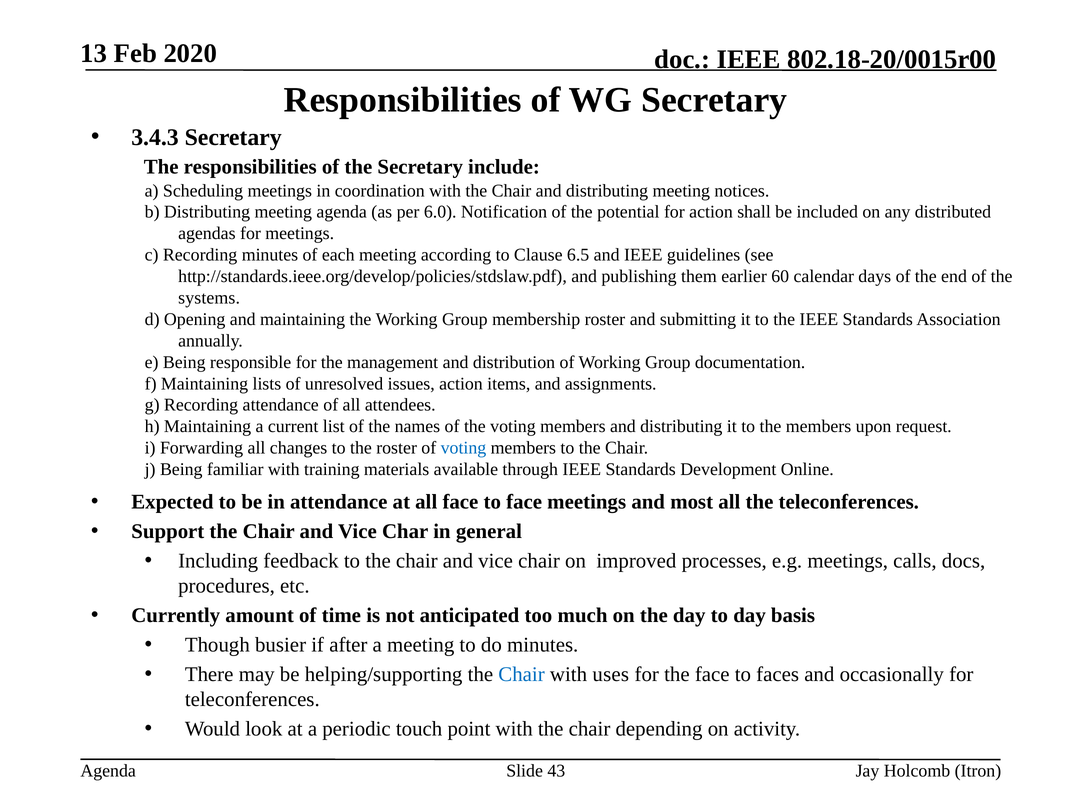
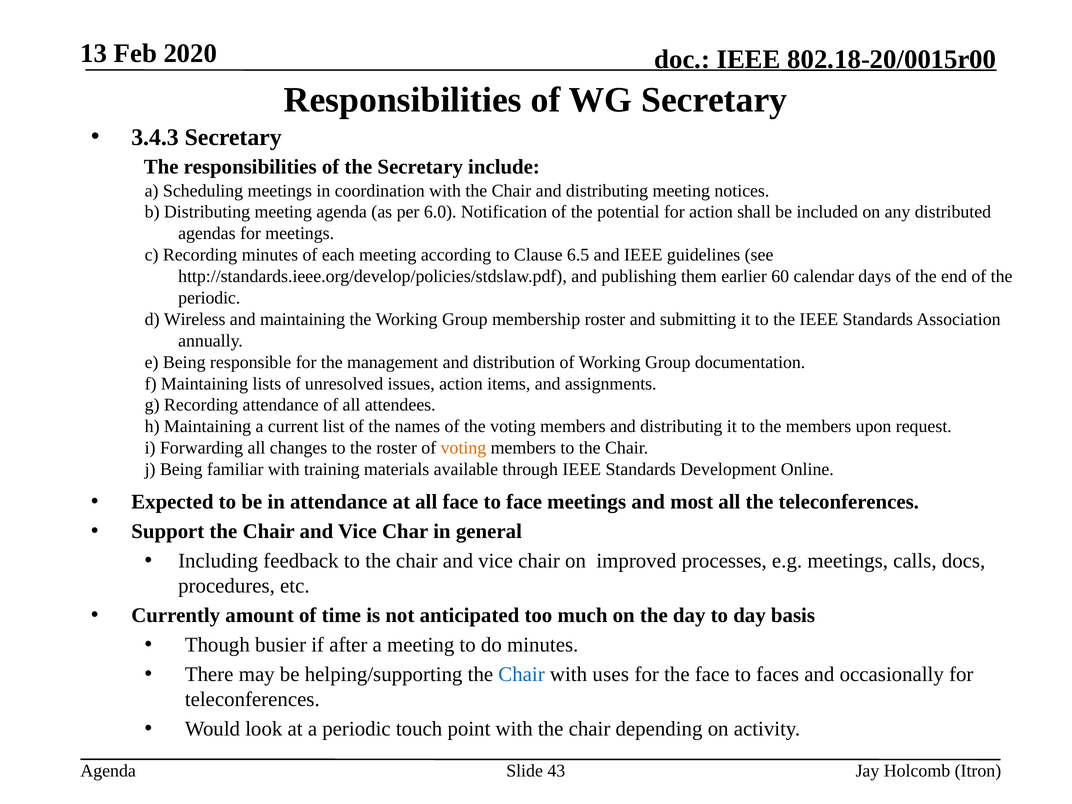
systems at (209, 298): systems -> periodic
Opening: Opening -> Wireless
voting at (463, 448) colour: blue -> orange
